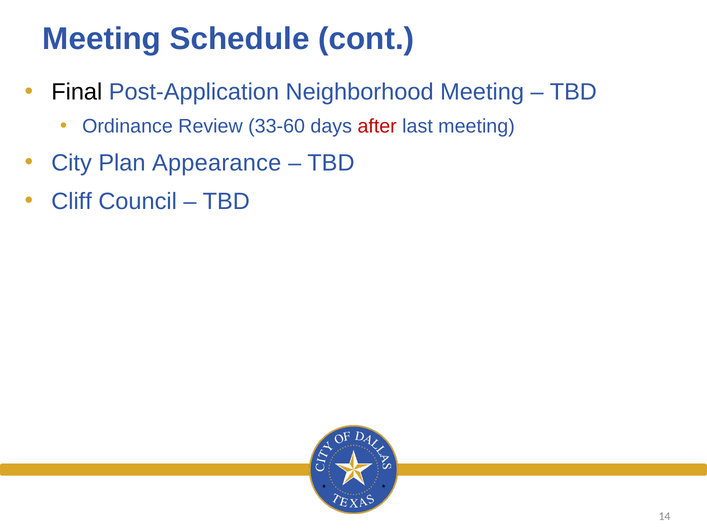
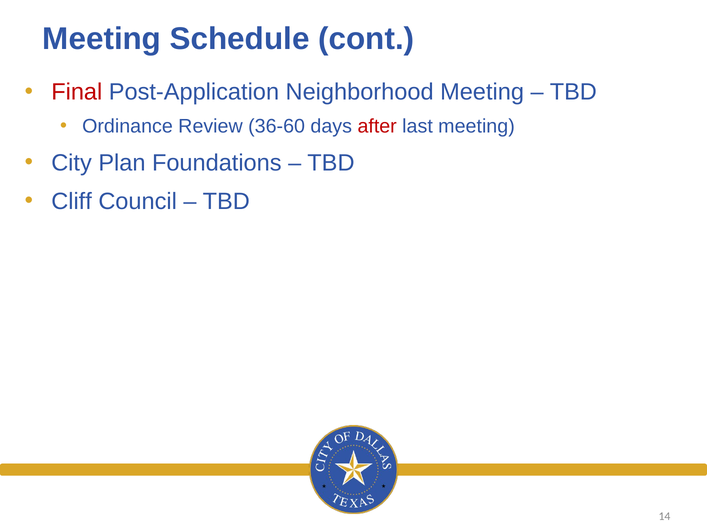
Final colour: black -> red
33-60: 33-60 -> 36-60
Appearance: Appearance -> Foundations
